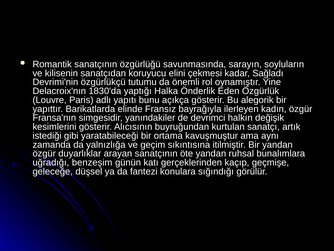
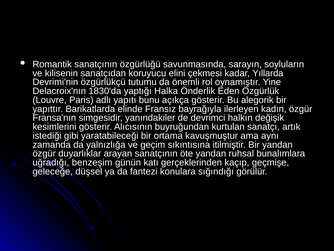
Sağladı: Sağladı -> Yıllarda
